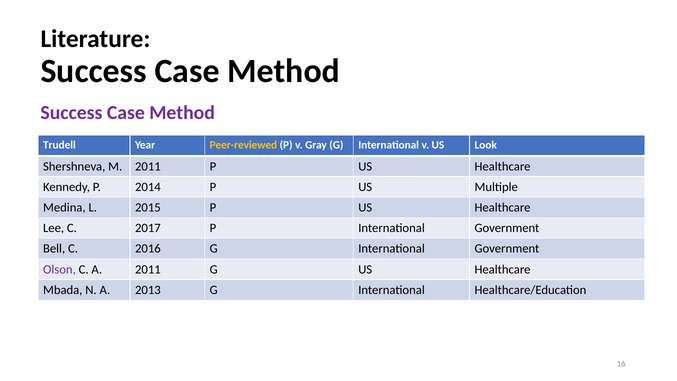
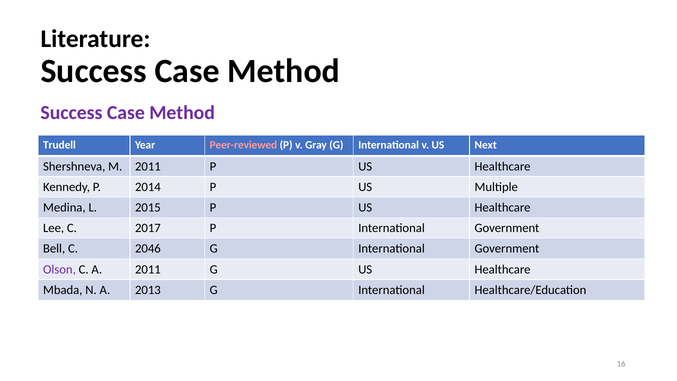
Peer-reviewed colour: yellow -> pink
Look: Look -> Next
2016: 2016 -> 2046
